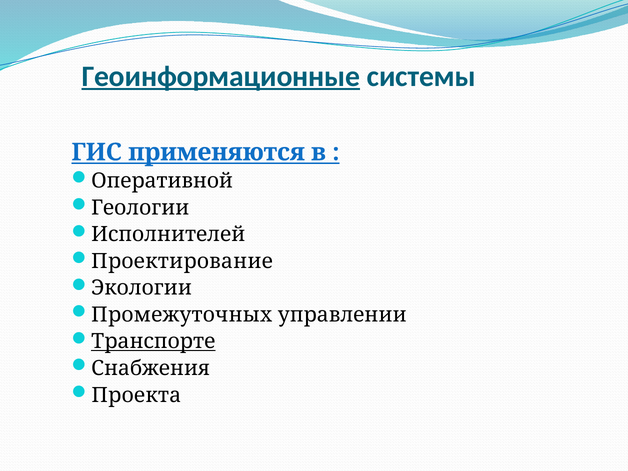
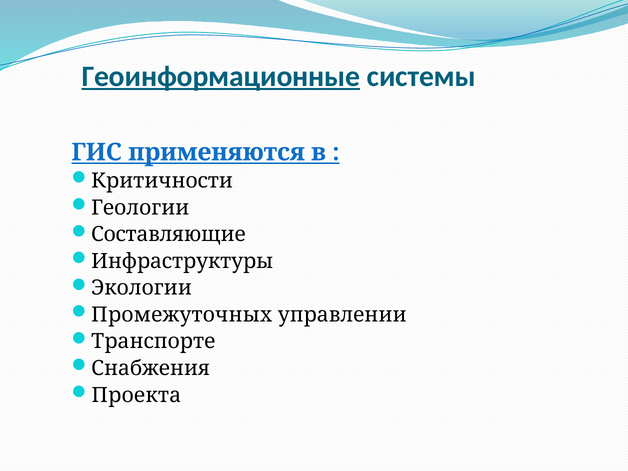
Оперативной: Оперативной -> Критичности
Исполнителей: Исполнителей -> Составляющие
Проектирование: Проектирование -> Инфраструктуры
Транспорте underline: present -> none
